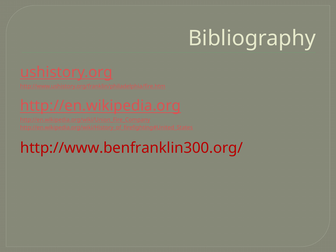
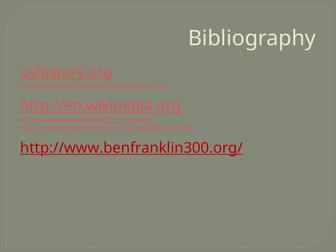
http://www.benfranklin300.org/ underline: none -> present
